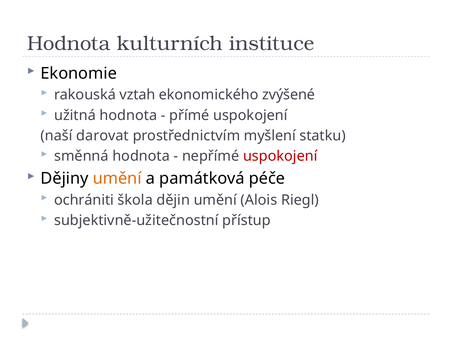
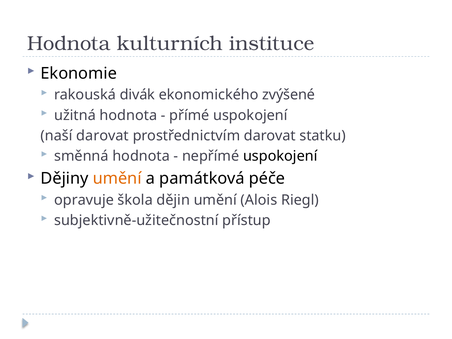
vztah: vztah -> divák
prostřednictvím myšlení: myšlení -> darovat
uspokojení at (280, 156) colour: red -> black
ochrániti: ochrániti -> opravuje
